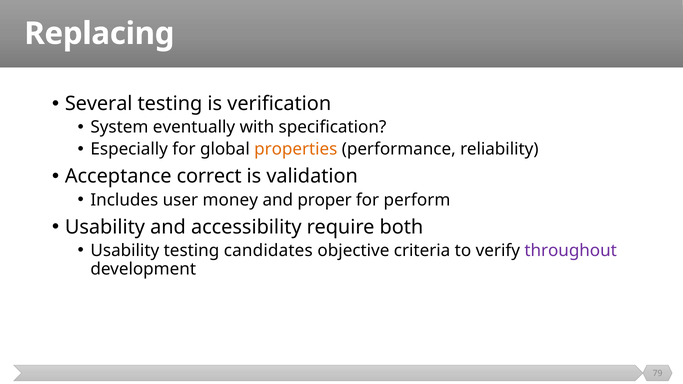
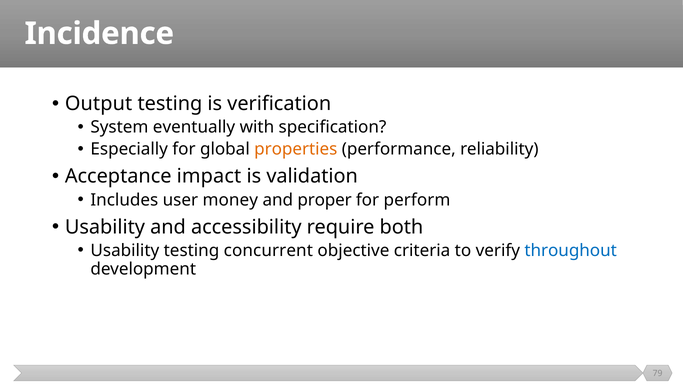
Replacing: Replacing -> Incidence
Several: Several -> Output
correct: correct -> impact
candidates: candidates -> concurrent
throughout colour: purple -> blue
